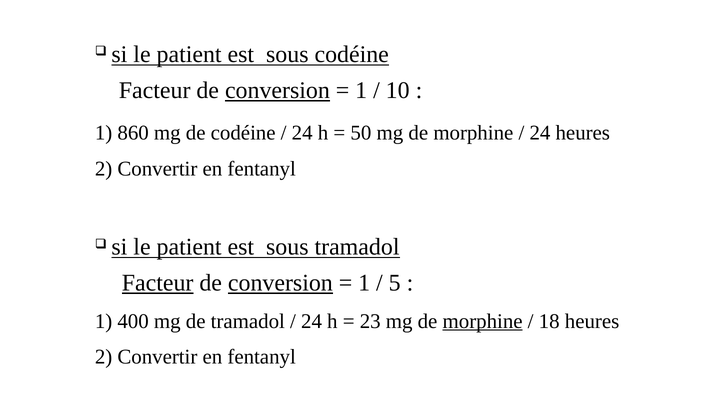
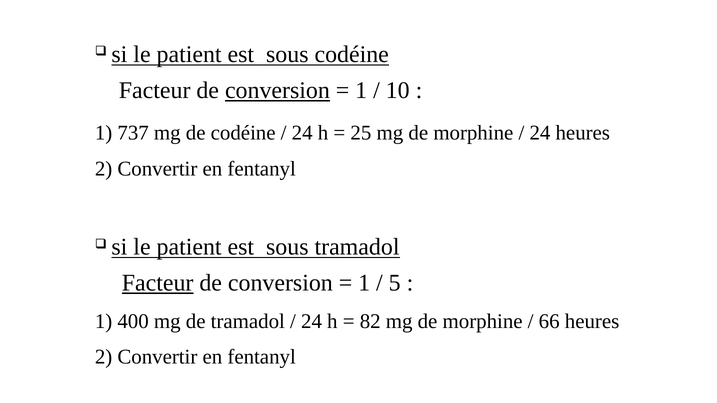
860: 860 -> 737
50: 50 -> 25
conversion at (280, 283) underline: present -> none
23: 23 -> 82
morphine at (483, 321) underline: present -> none
18: 18 -> 66
